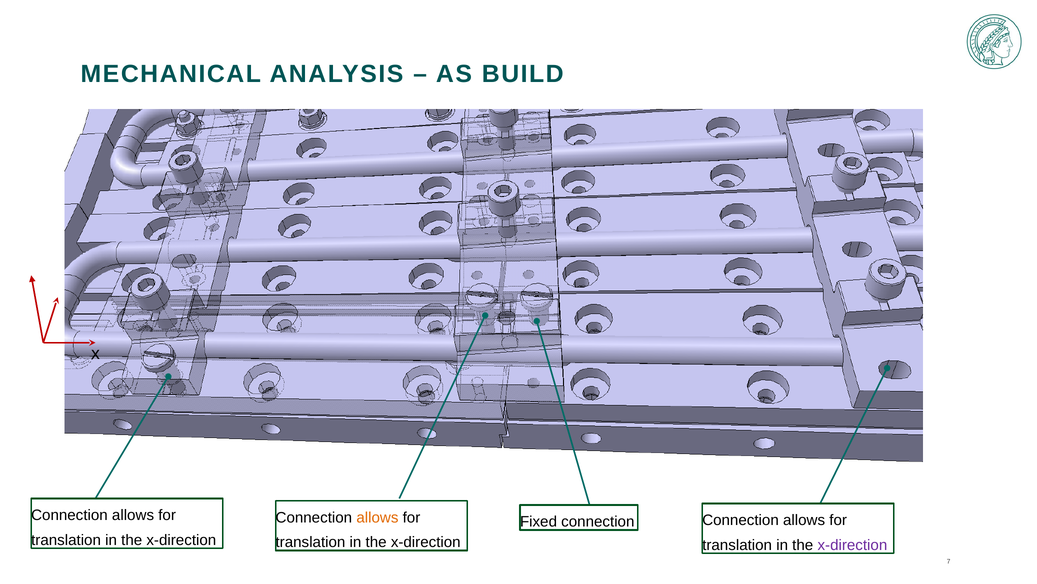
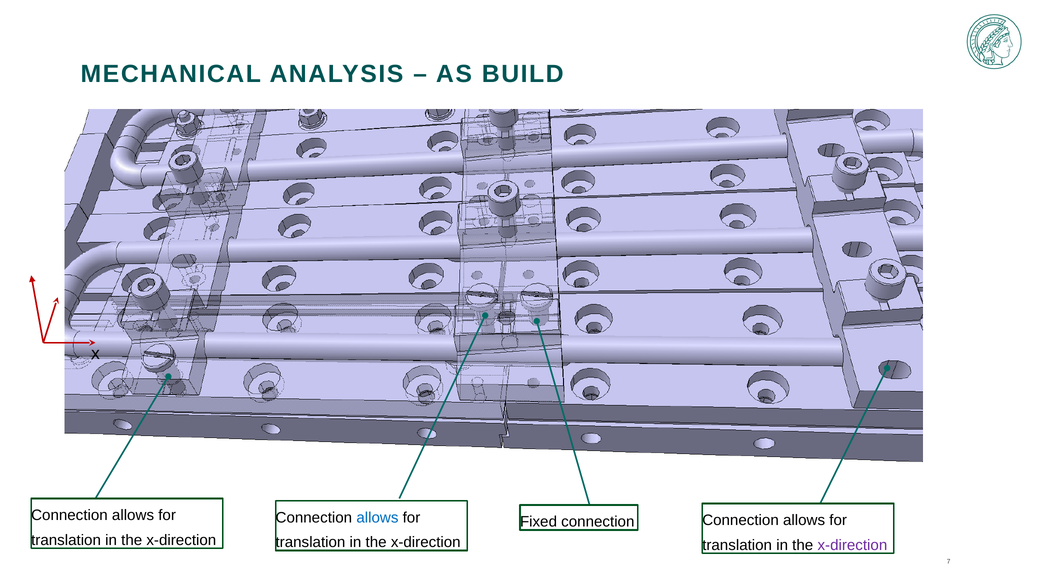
allows at (377, 517) colour: orange -> blue
